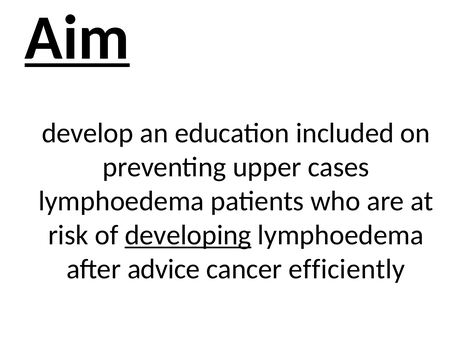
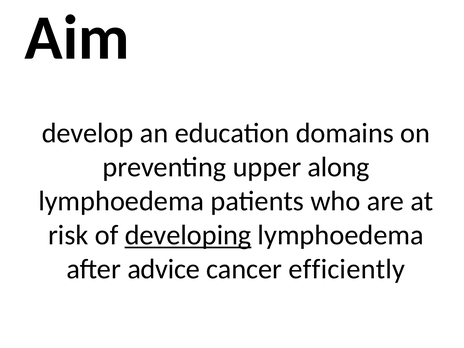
Aim underline: present -> none
included: included -> domains
cases: cases -> along
